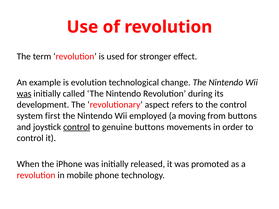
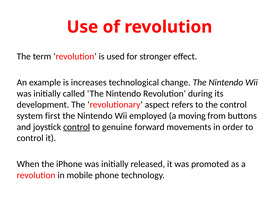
evolution: evolution -> increases
was at (24, 94) underline: present -> none
genuine buttons: buttons -> forward
